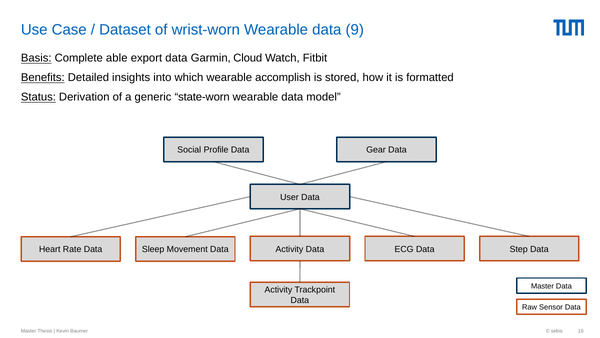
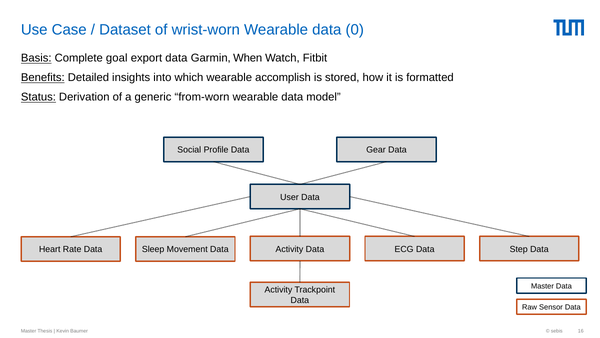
9: 9 -> 0
able: able -> goal
Cloud: Cloud -> When
state-worn: state-worn -> from-worn
